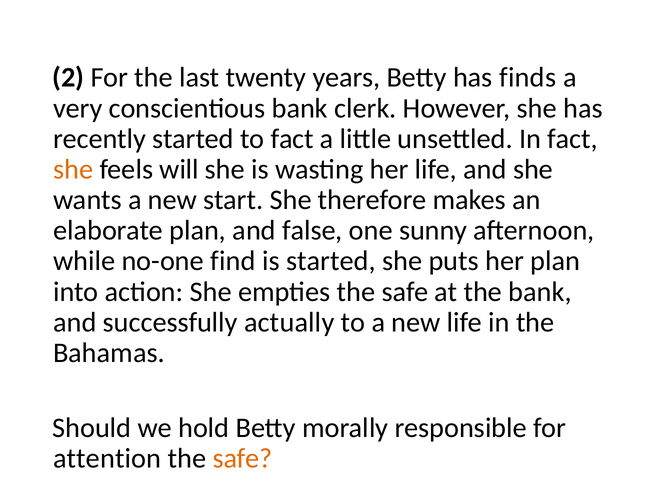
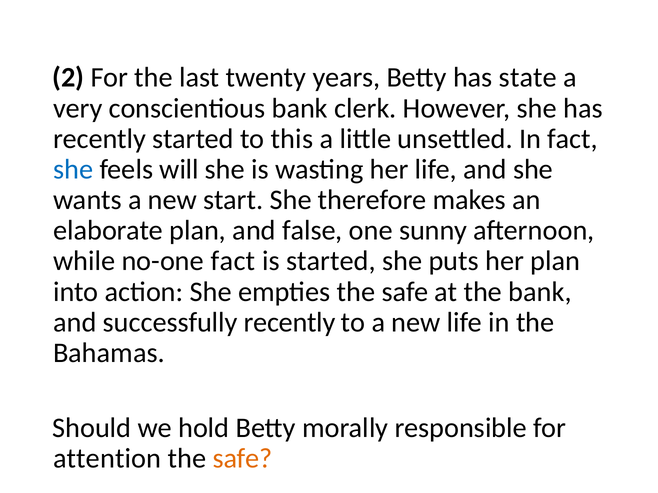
finds: finds -> state
to fact: fact -> this
she at (73, 170) colour: orange -> blue
no-one find: find -> fact
successfully actually: actually -> recently
